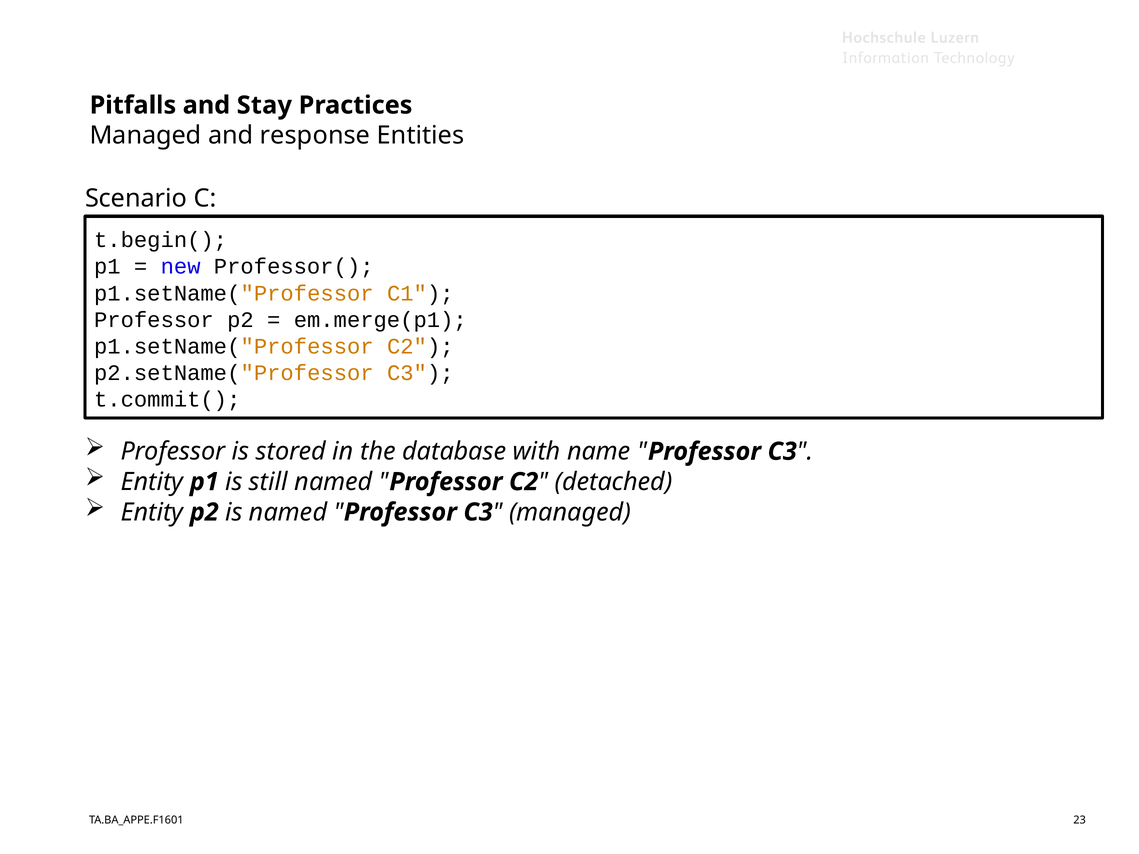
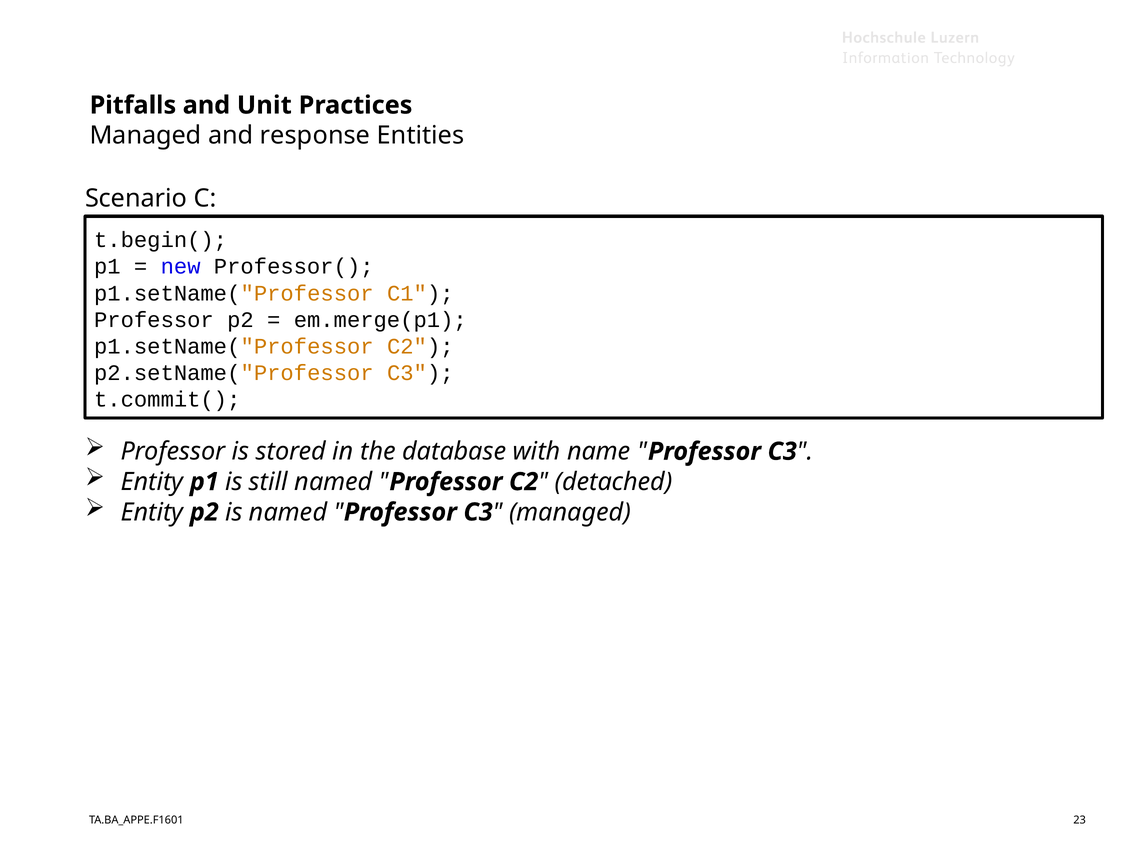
Stay: Stay -> Unit
